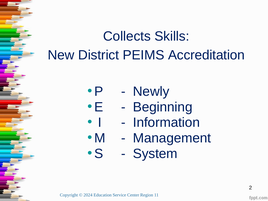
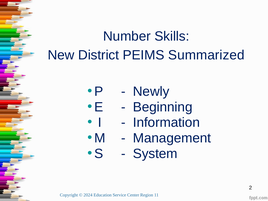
Collects: Collects -> Number
Accreditation: Accreditation -> Summarized
